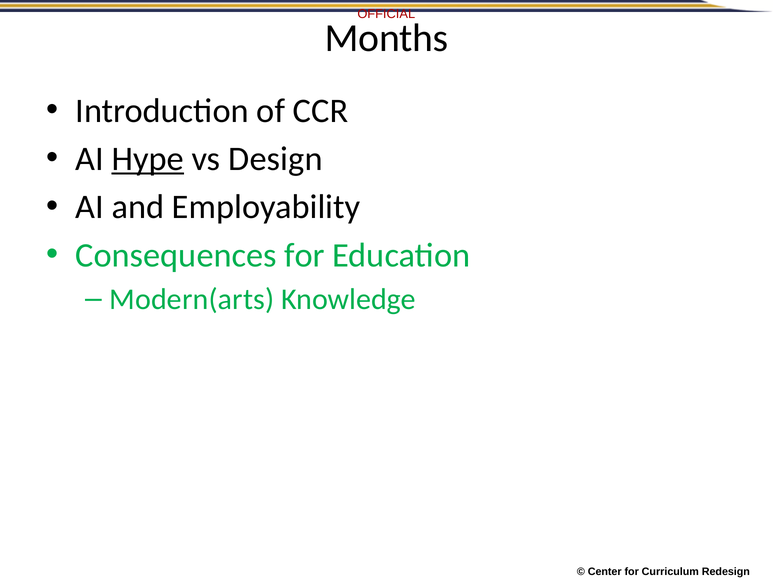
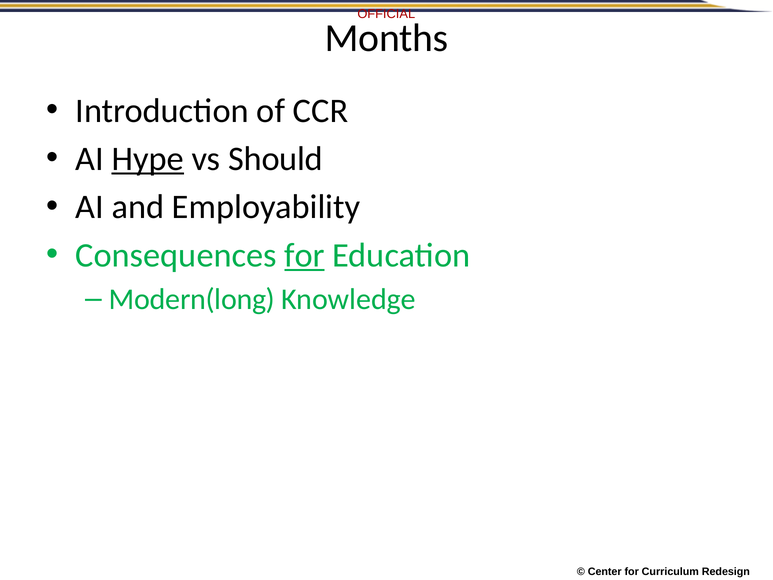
Design: Design -> Should
for at (304, 255) underline: none -> present
Modern(arts: Modern(arts -> Modern(long
